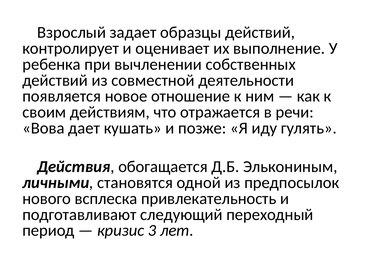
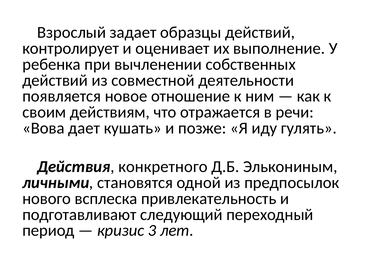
обогащается: обогащается -> конкретного
